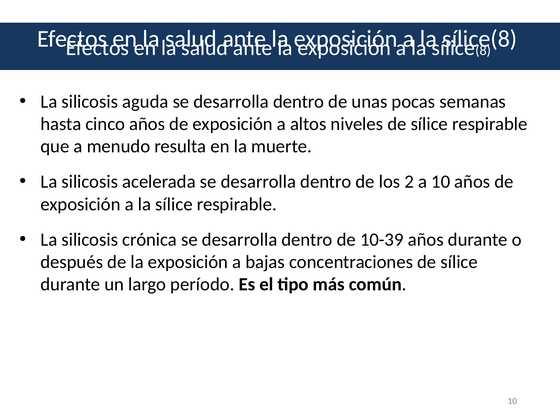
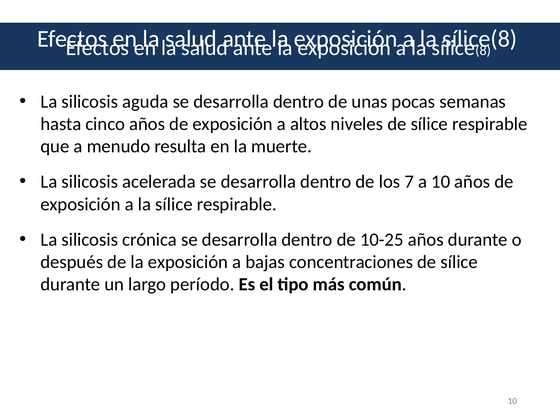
2: 2 -> 7
10-39: 10-39 -> 10-25
